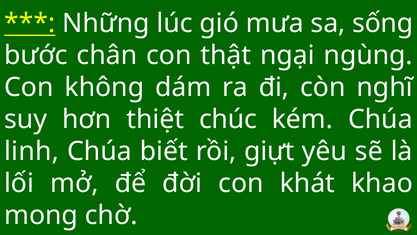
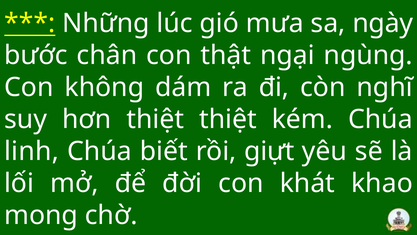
sống: sống -> ngày
thiệt chúc: chúc -> thiệt
